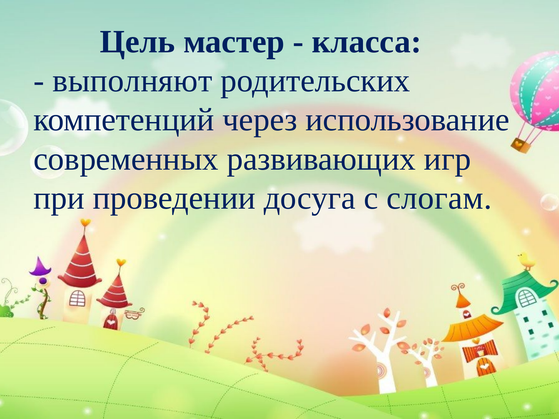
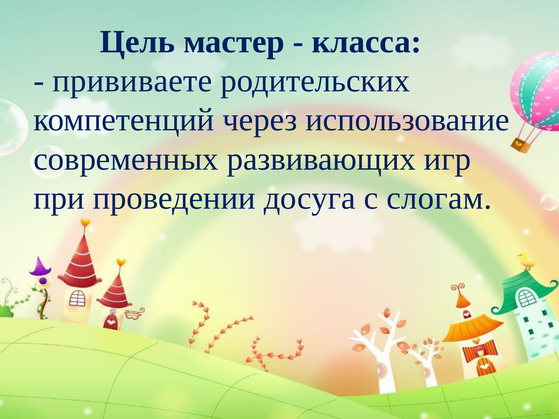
выполняют: выполняют -> прививаете
